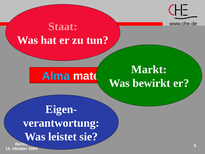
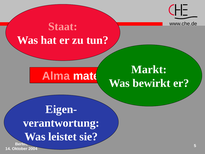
Alma colour: light blue -> pink
